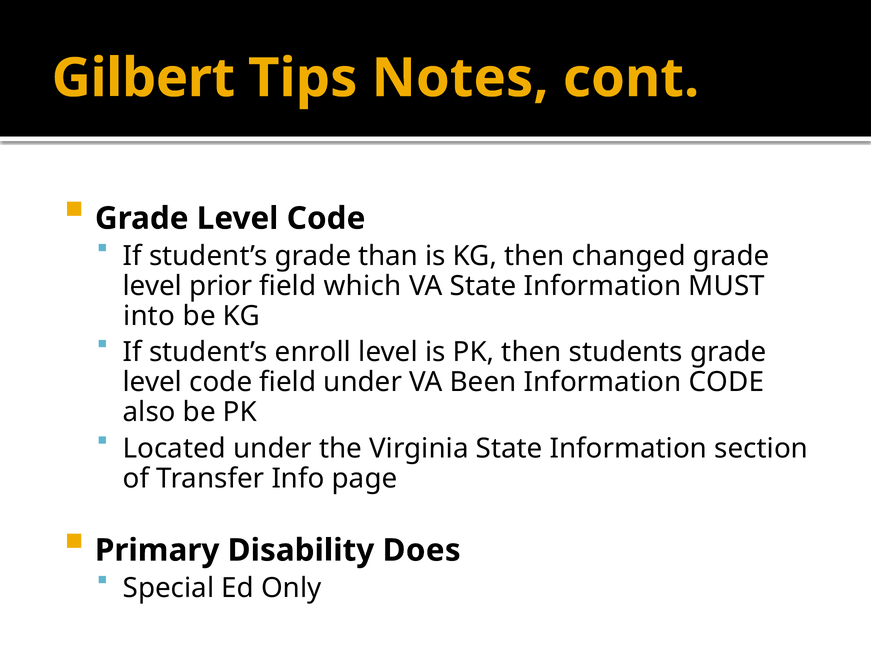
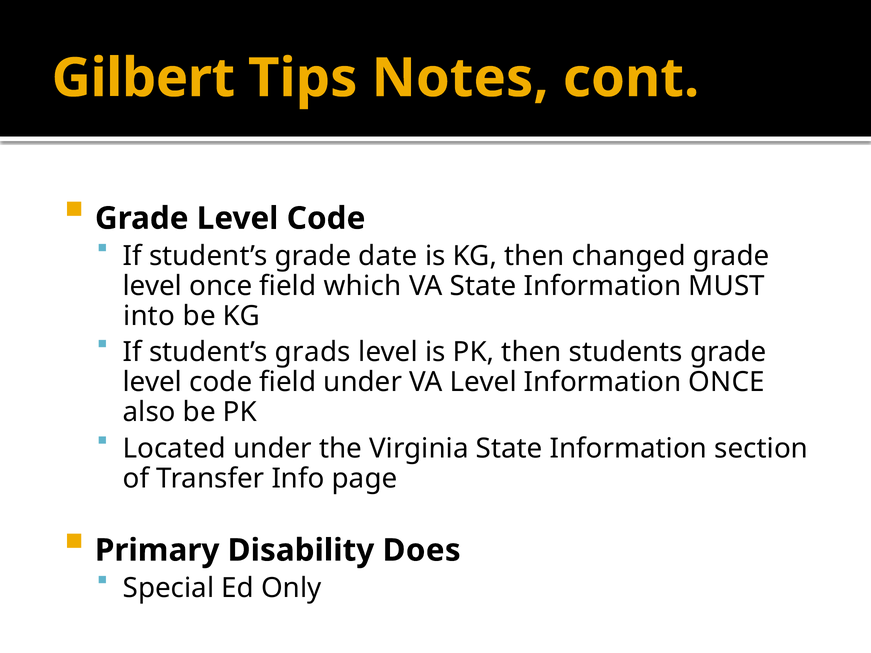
than: than -> date
level prior: prior -> once
enroll: enroll -> grads
VA Been: Been -> Level
Information CODE: CODE -> ONCE
